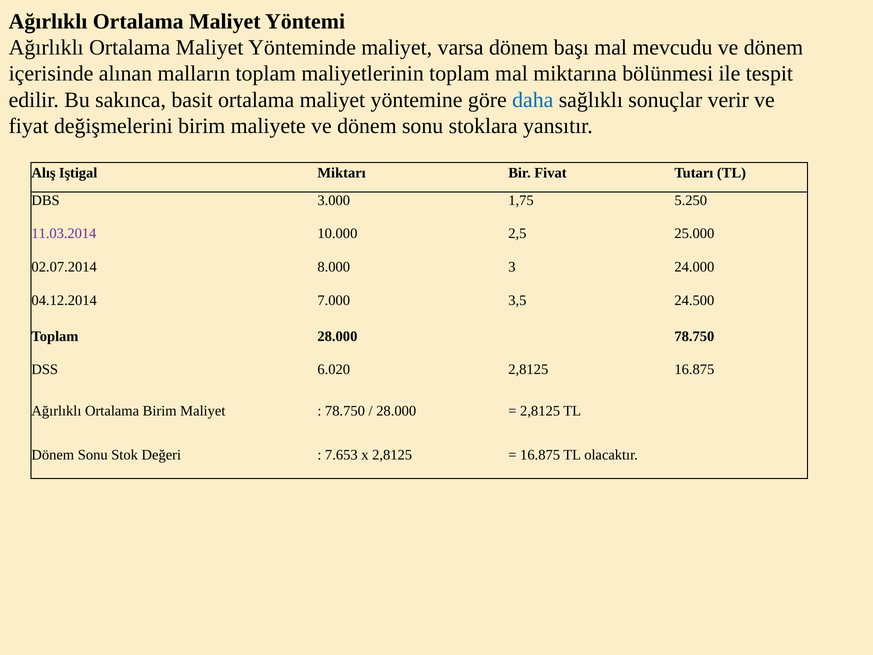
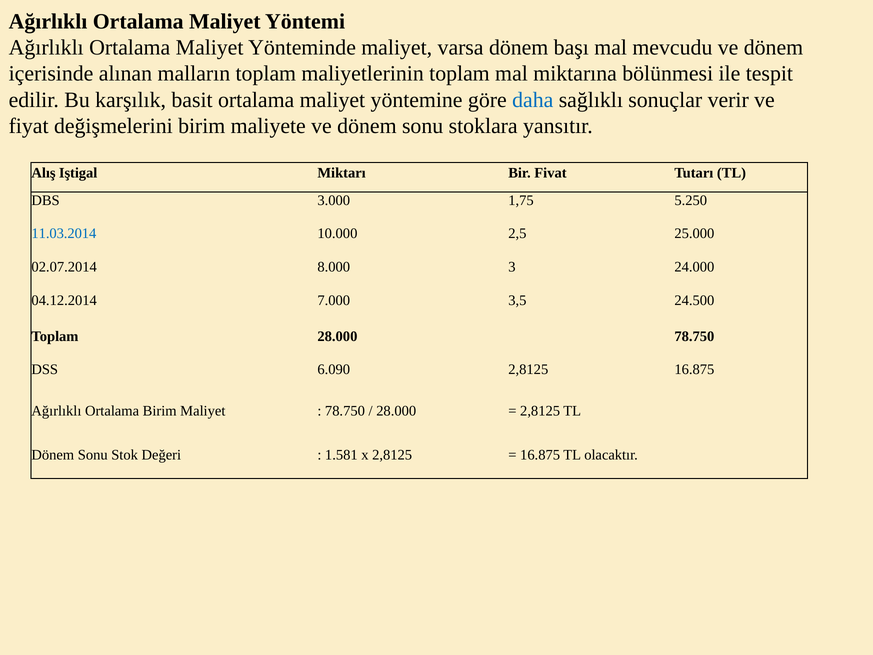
sakınca: sakınca -> karşılık
11.03.2014 colour: purple -> blue
6.020: 6.020 -> 6.090
7.653: 7.653 -> 1.581
